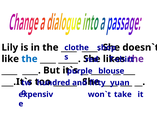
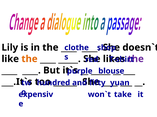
the at (29, 59) colour: blue -> orange
